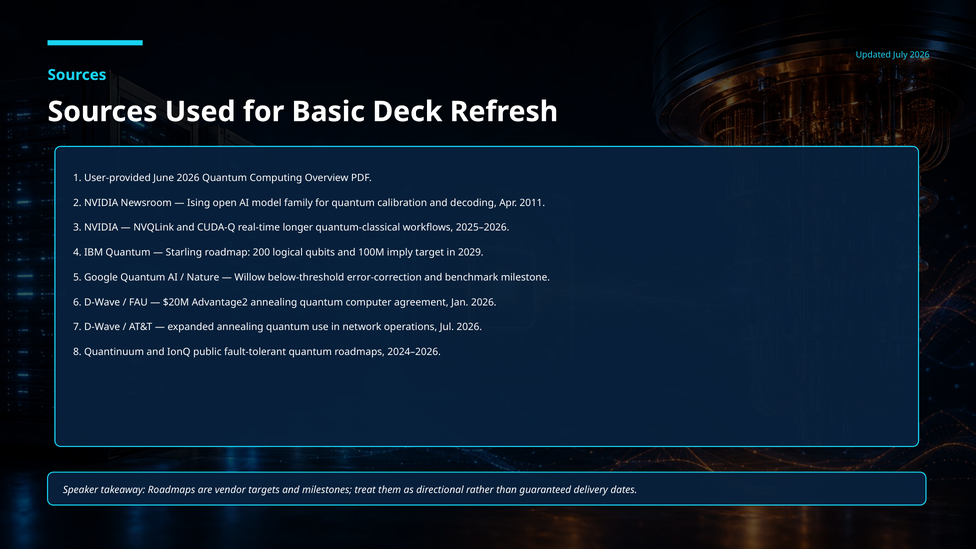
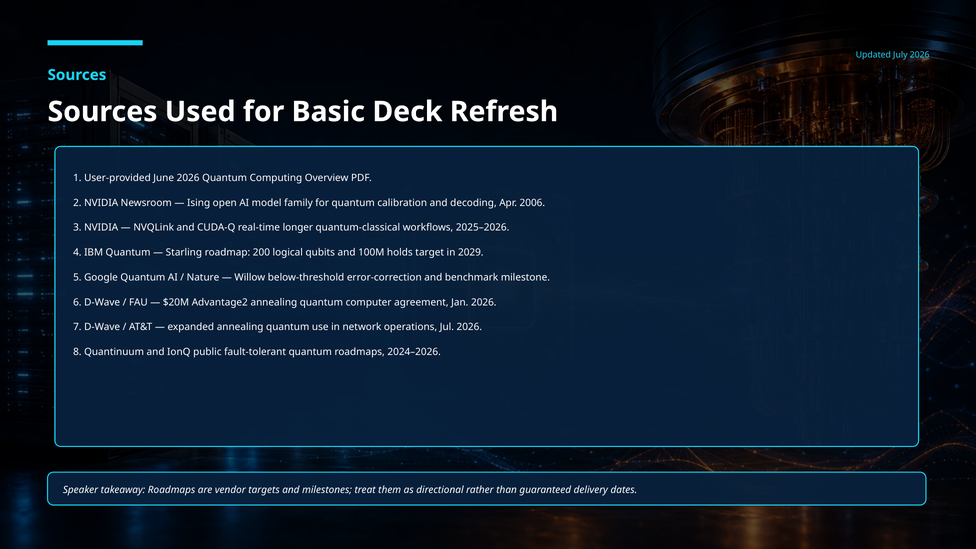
2011: 2011 -> 2006
imply: imply -> holds
